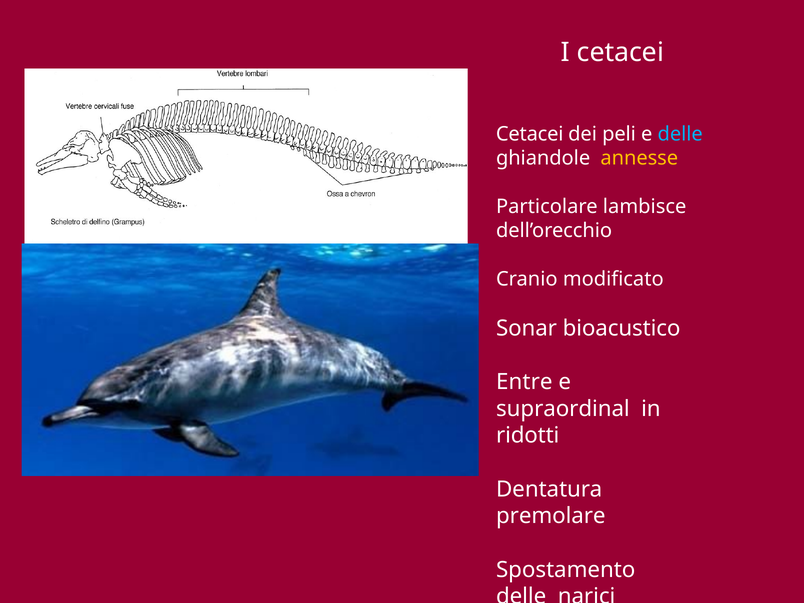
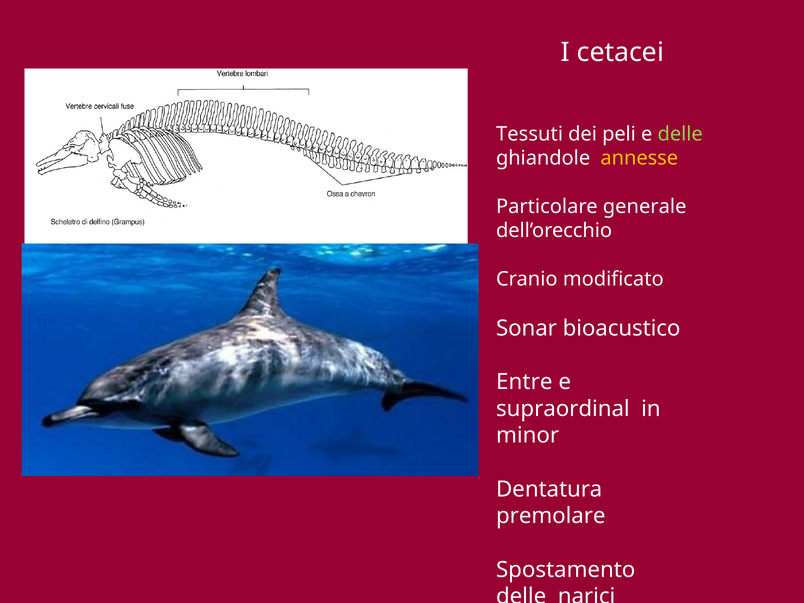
Cetacei at (530, 134): Cetacei -> Tessuti
delle at (680, 134) colour: light blue -> light green
lambisce: lambisce -> generale
ridotti: ridotti -> minor
